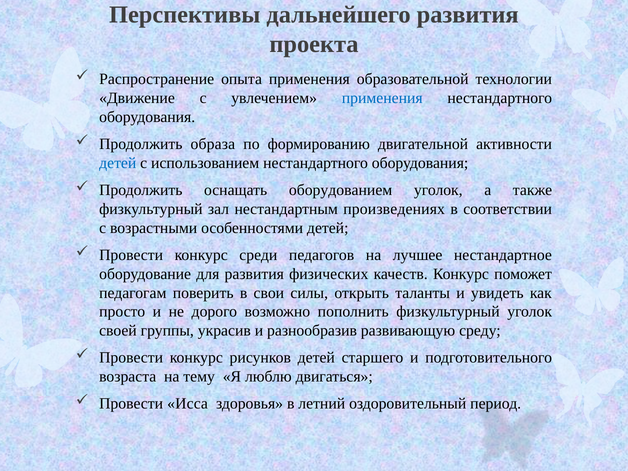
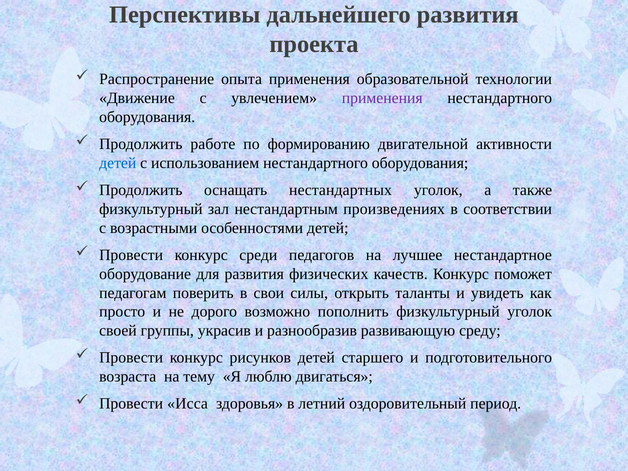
применения at (382, 98) colour: blue -> purple
образа: образа -> работе
оборудованием: оборудованием -> нестандартных
